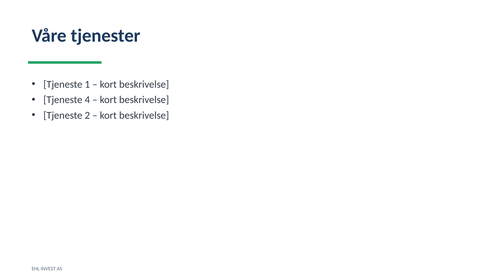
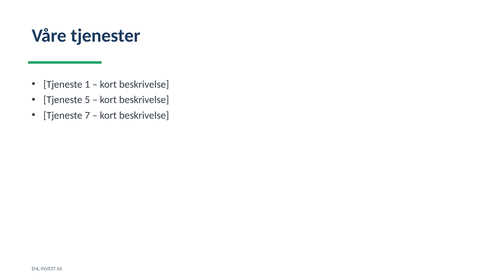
4: 4 -> 5
2: 2 -> 7
